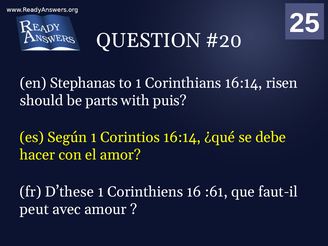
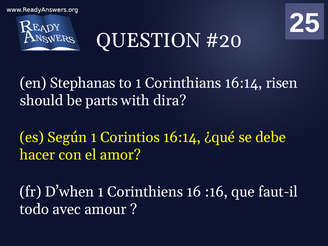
puis: puis -> dira
D’these: D’these -> D’when
:61: :61 -> :16
peut: peut -> todo
